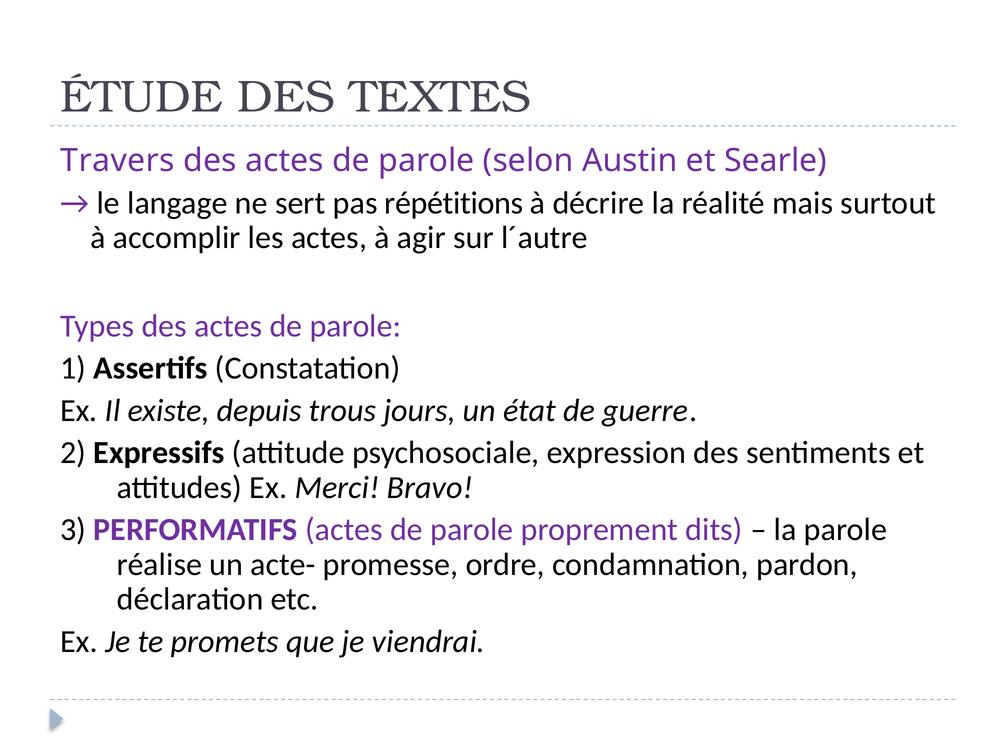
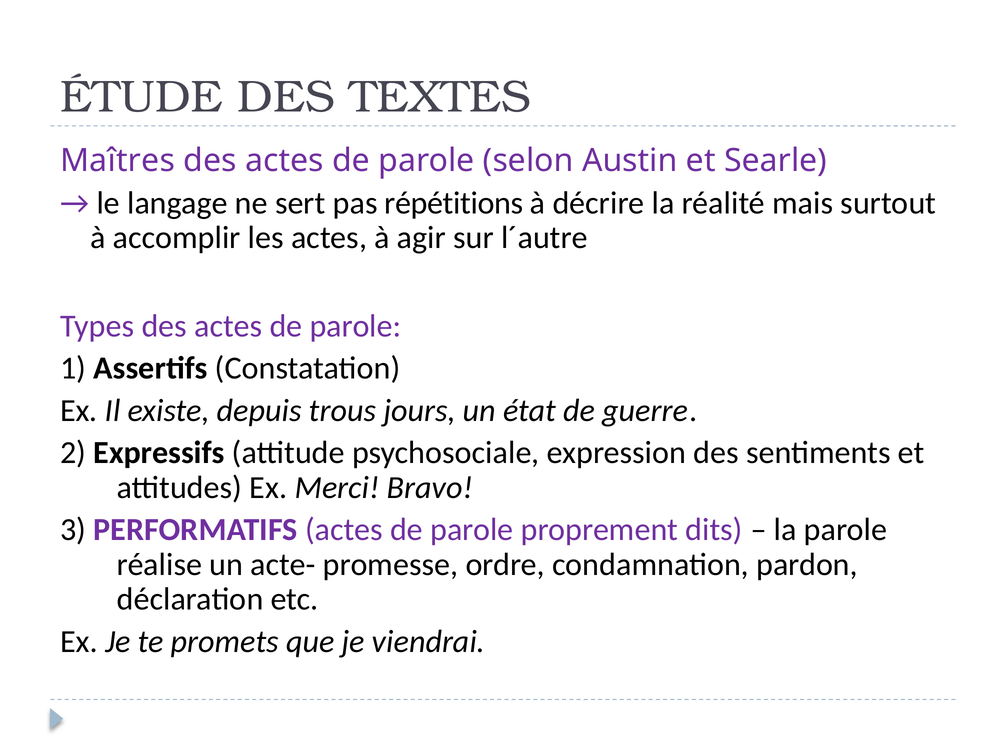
Travers: Travers -> Maîtres
